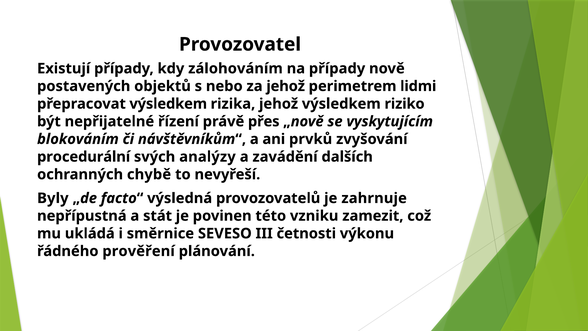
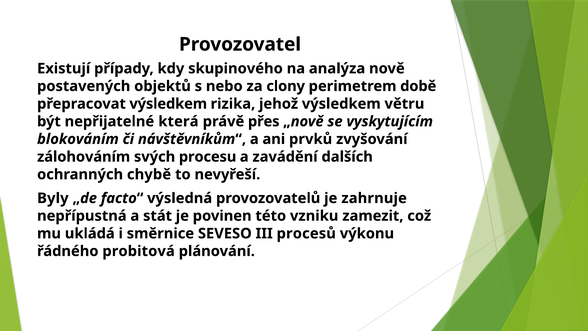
zálohováním: zálohováním -> skupinového
na případy: případy -> analýza
za jehož: jehož -> clony
lidmi: lidmi -> době
riziko: riziko -> větru
řízení: řízení -> která
procedurální: procedurální -> zálohováním
analýzy: analýzy -> procesu
četnosti: četnosti -> procesů
prověření: prověření -> probitová
